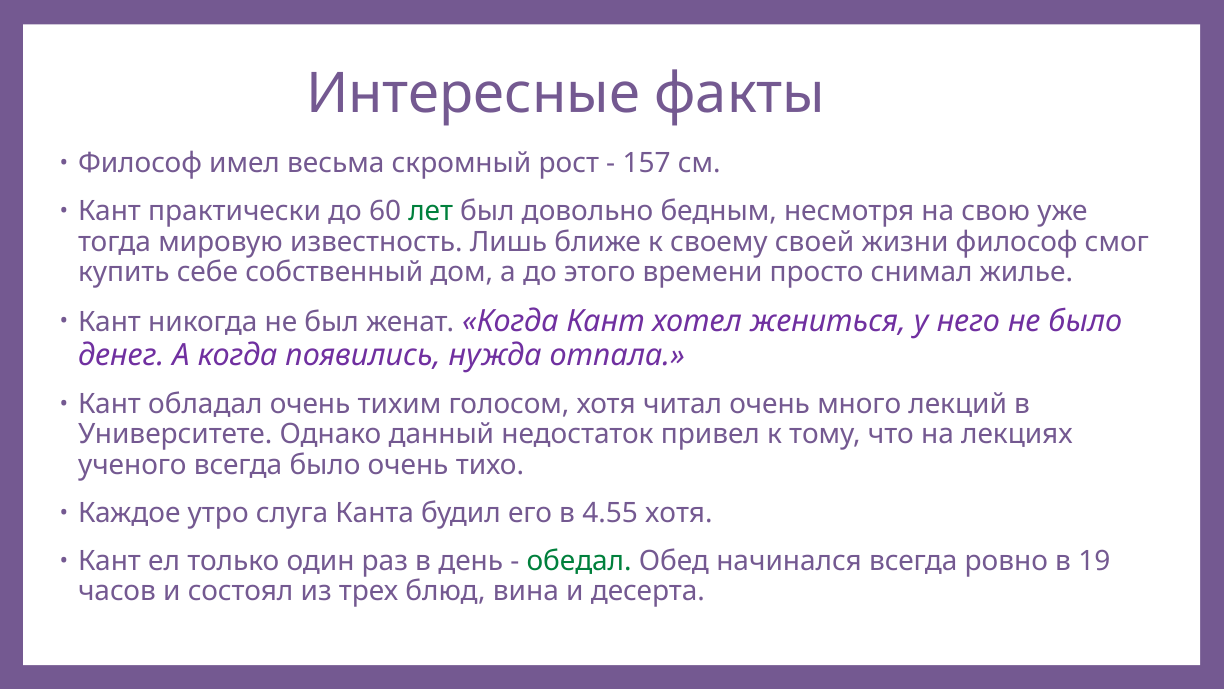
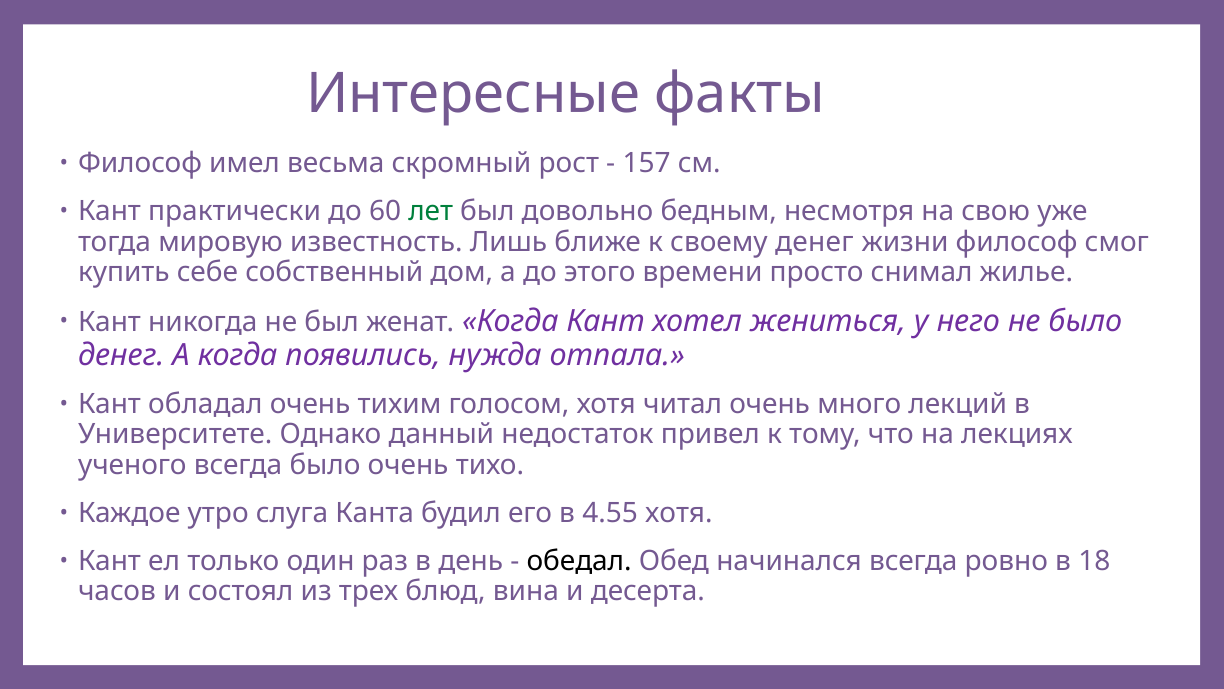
своему своей: своей -> денег
обедал colour: green -> black
19: 19 -> 18
